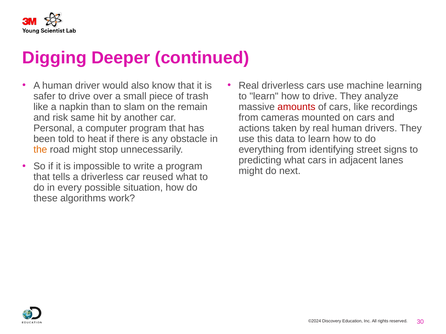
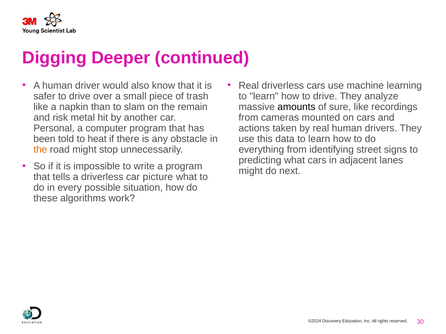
amounts colour: red -> black
of cars: cars -> sure
same: same -> metal
reused: reused -> picture
